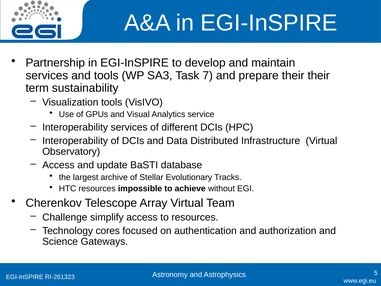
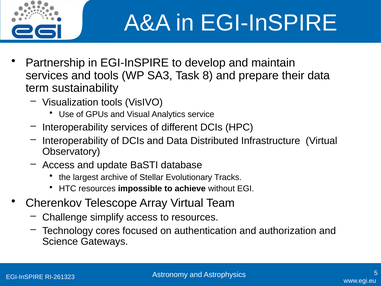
7: 7 -> 8
their their: their -> data
